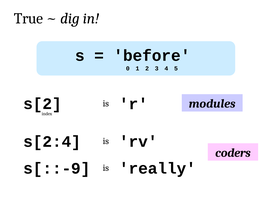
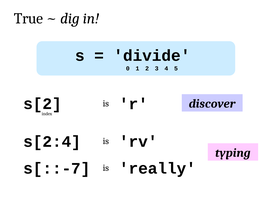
before: before -> divide
modules: modules -> discover
coders: coders -> typing
s[::-9: s[::-9 -> s[::-7
